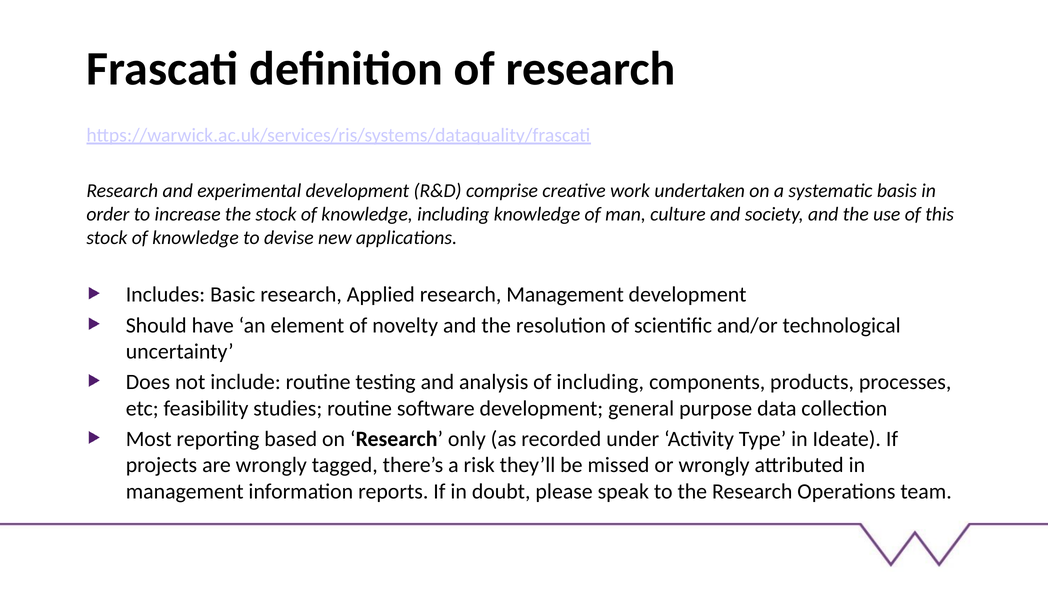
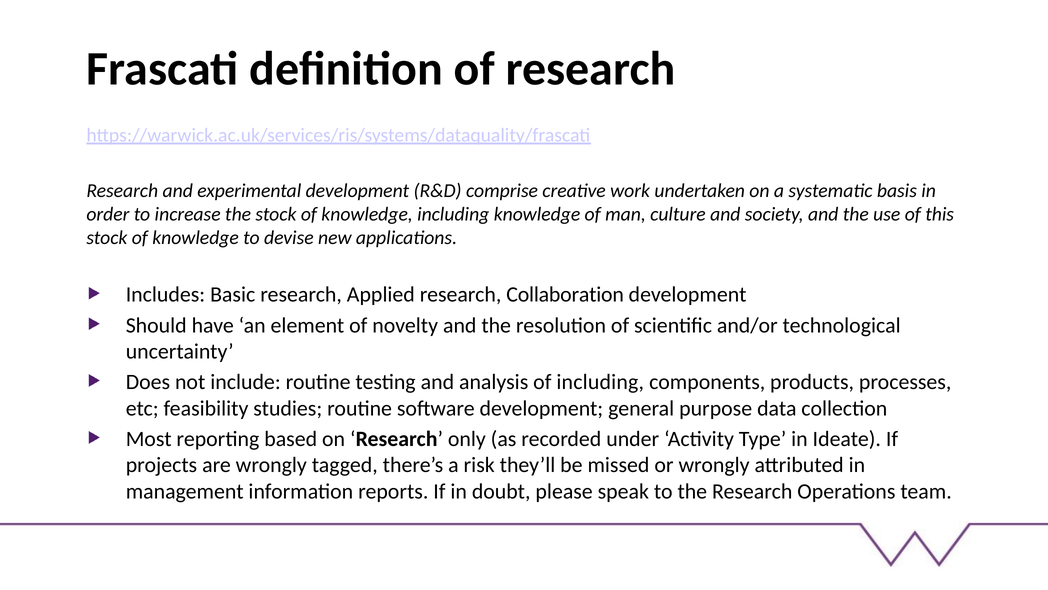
research Management: Management -> Collaboration
